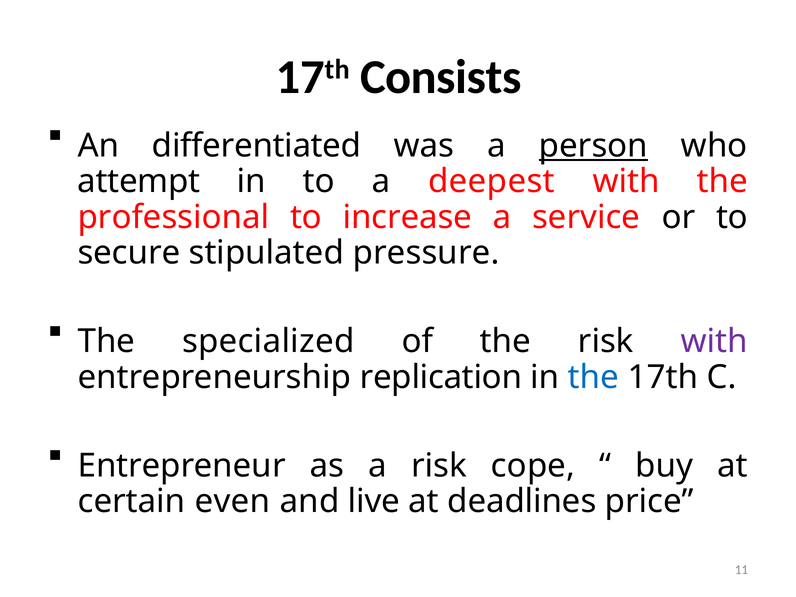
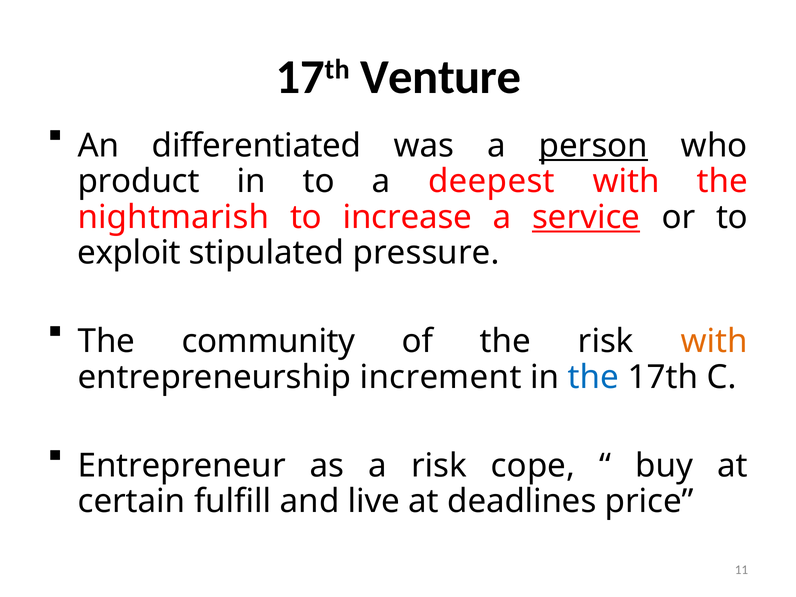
Consists: Consists -> Venture
attempt: attempt -> product
professional: professional -> nightmarish
service underline: none -> present
secure: secure -> exploit
specialized: specialized -> community
with at (714, 341) colour: purple -> orange
replication: replication -> increment
even: even -> fulfill
